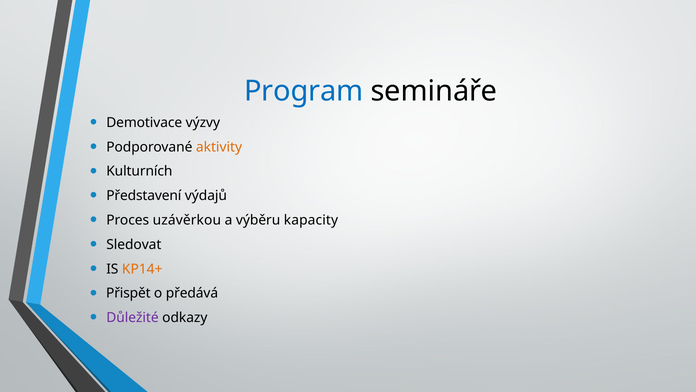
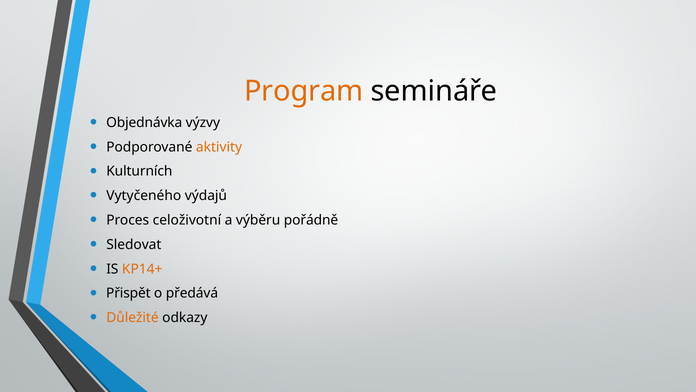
Program colour: blue -> orange
Demotivace: Demotivace -> Objednávka
Představení: Představení -> Vytyčeného
uzávěrkou: uzávěrkou -> celoživotní
kapacity: kapacity -> pořádně
Důležité colour: purple -> orange
